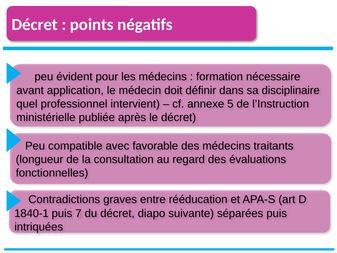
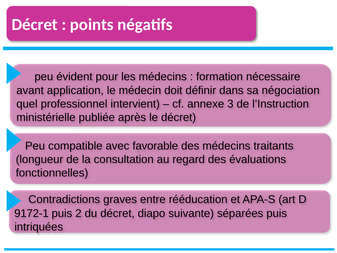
disciplinaire: disciplinaire -> négociation
5: 5 -> 3
1840-1: 1840-1 -> 9172-1
7: 7 -> 2
